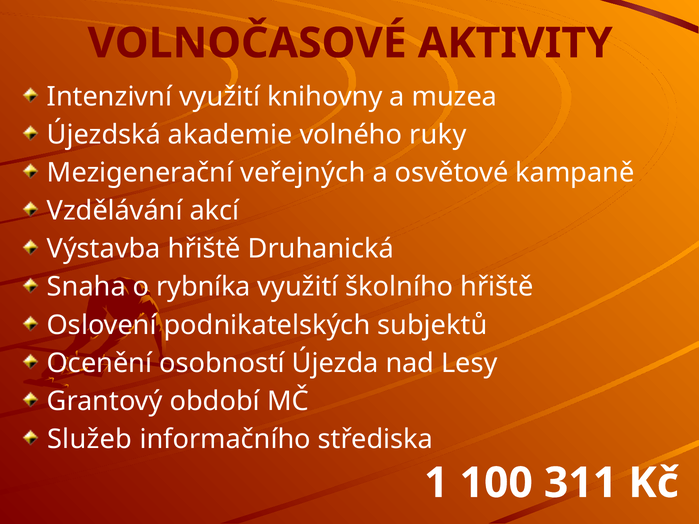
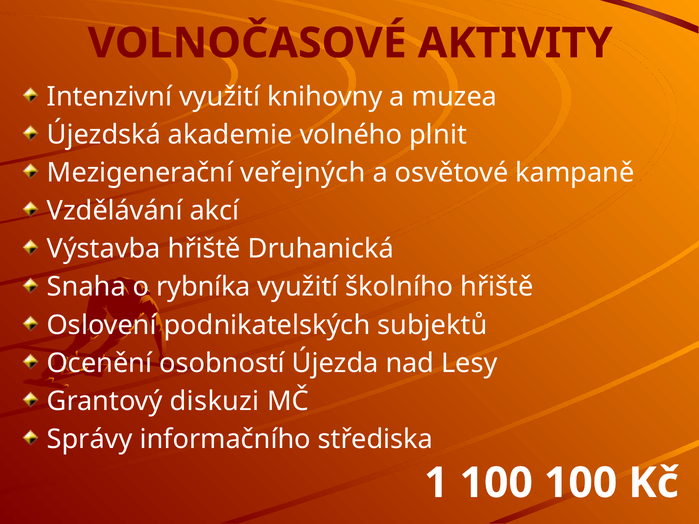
ruky: ruky -> plnit
období: období -> diskuzi
Služeb: Služeb -> Správy
100 311: 311 -> 100
